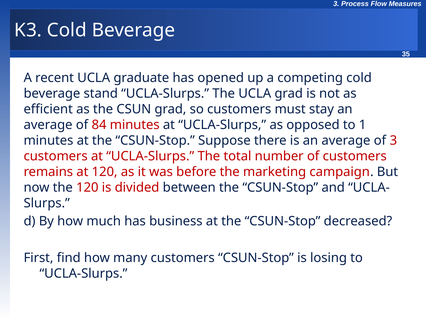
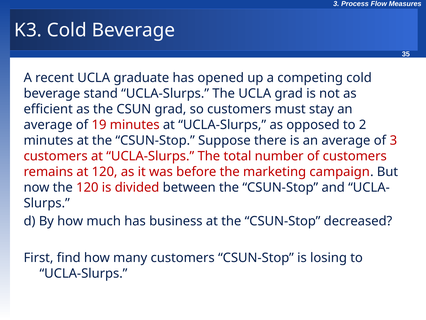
84: 84 -> 19
1: 1 -> 2
